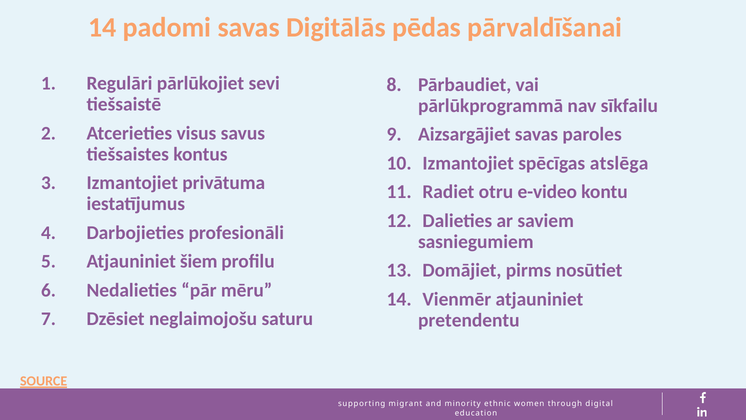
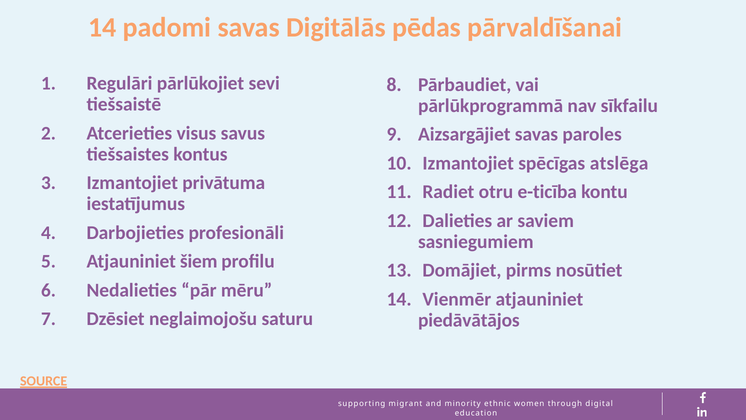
e-video: e-video -> e-ticība
pretendentu: pretendentu -> piedāvātājos
